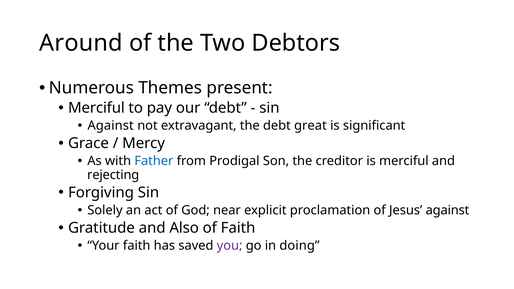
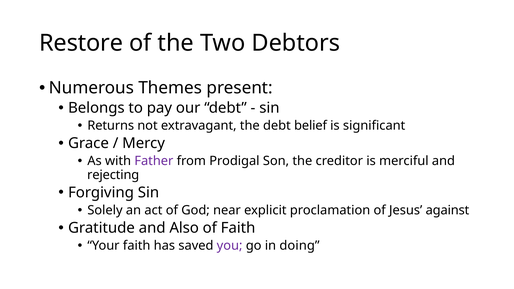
Around: Around -> Restore
Merciful at (96, 108): Merciful -> Belongs
Against at (111, 126): Against -> Returns
great: great -> belief
Father colour: blue -> purple
